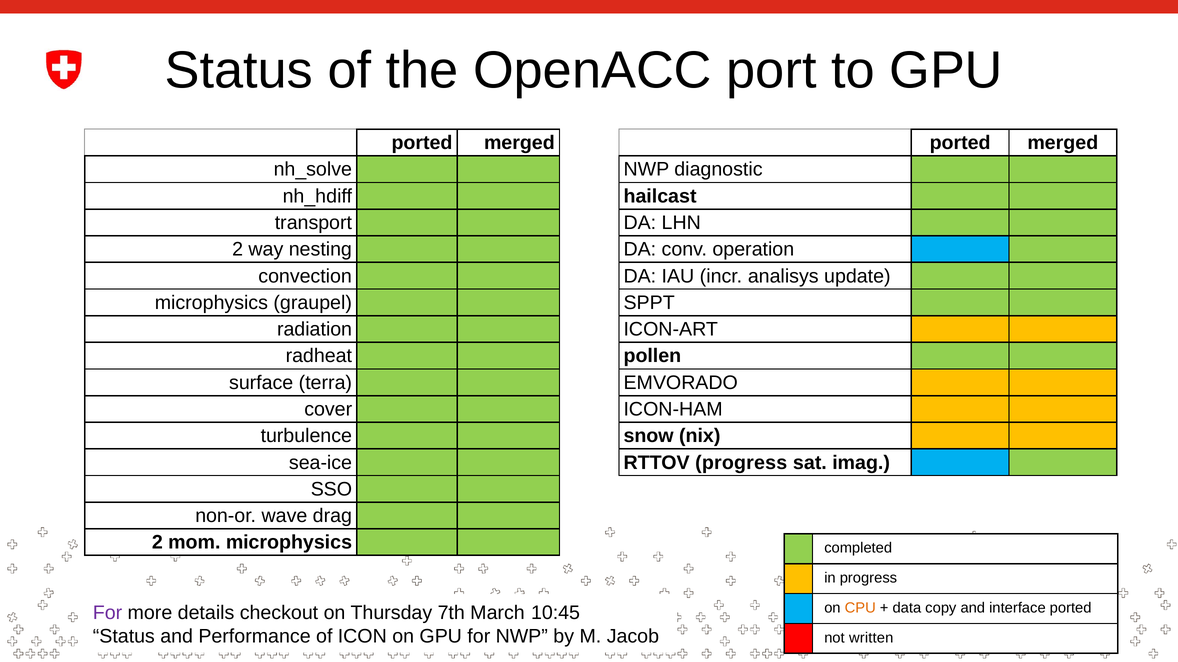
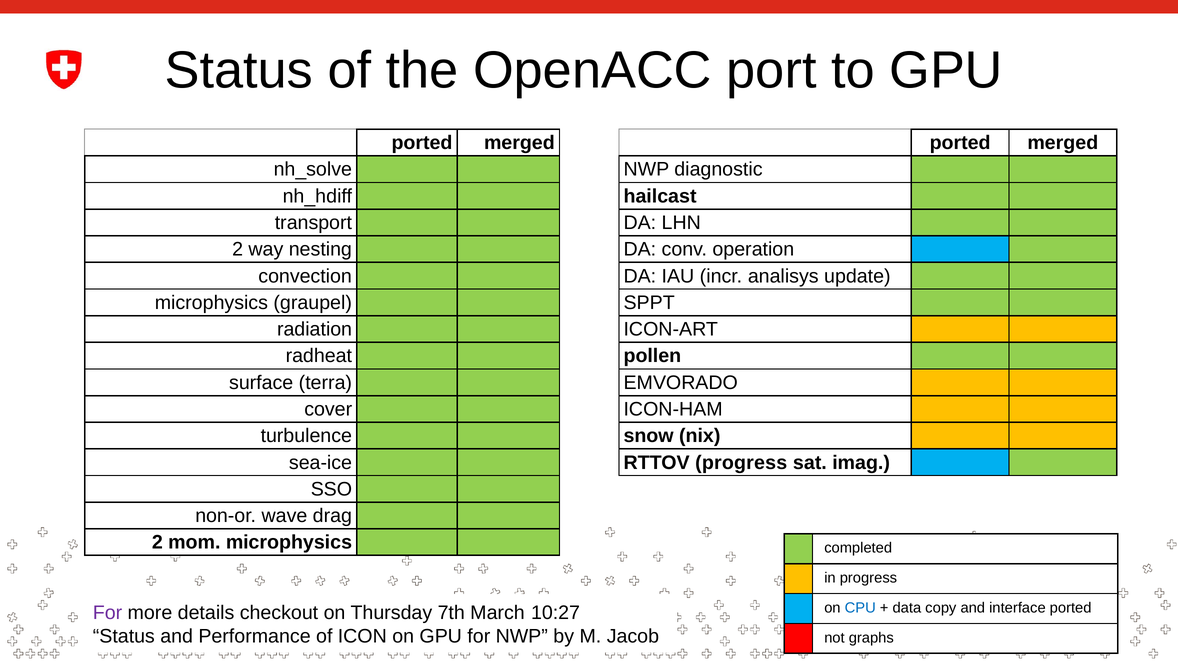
CPU colour: orange -> blue
10:45: 10:45 -> 10:27
written: written -> graphs
